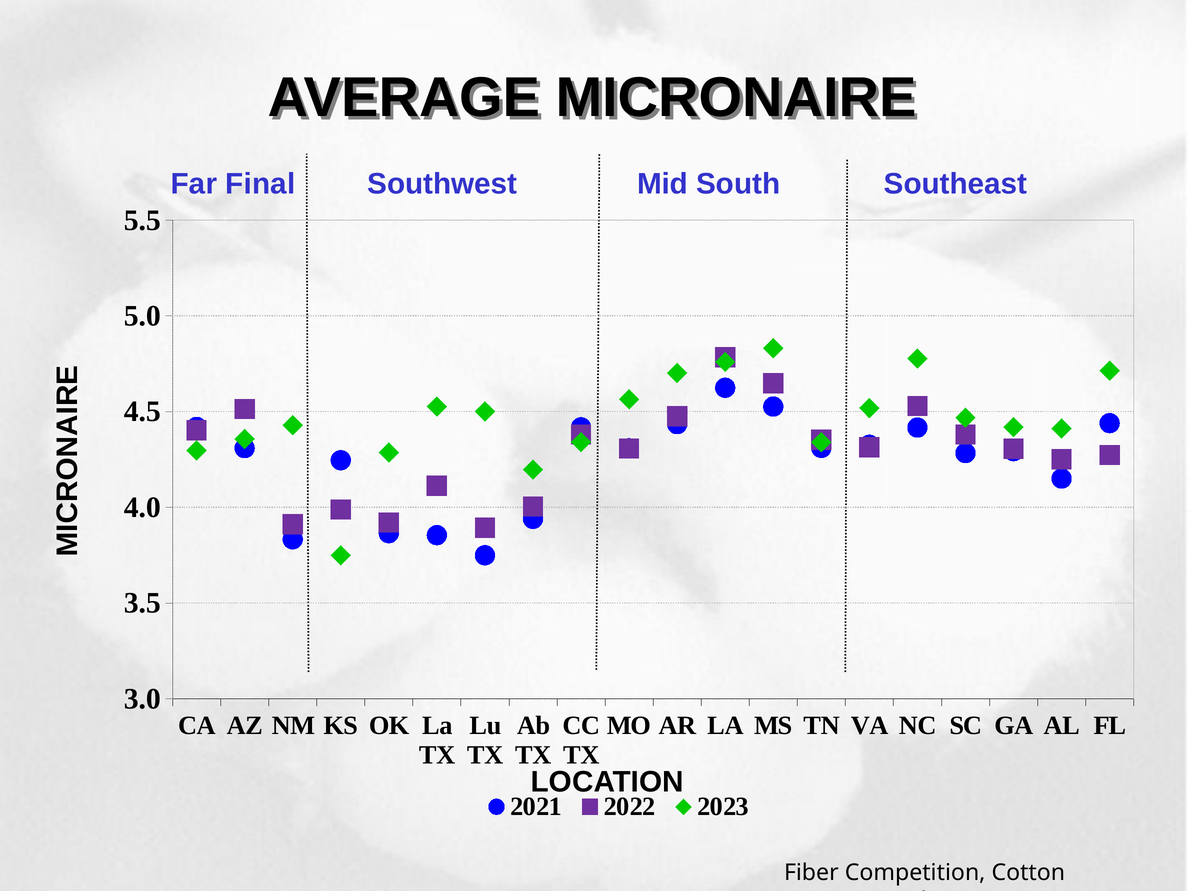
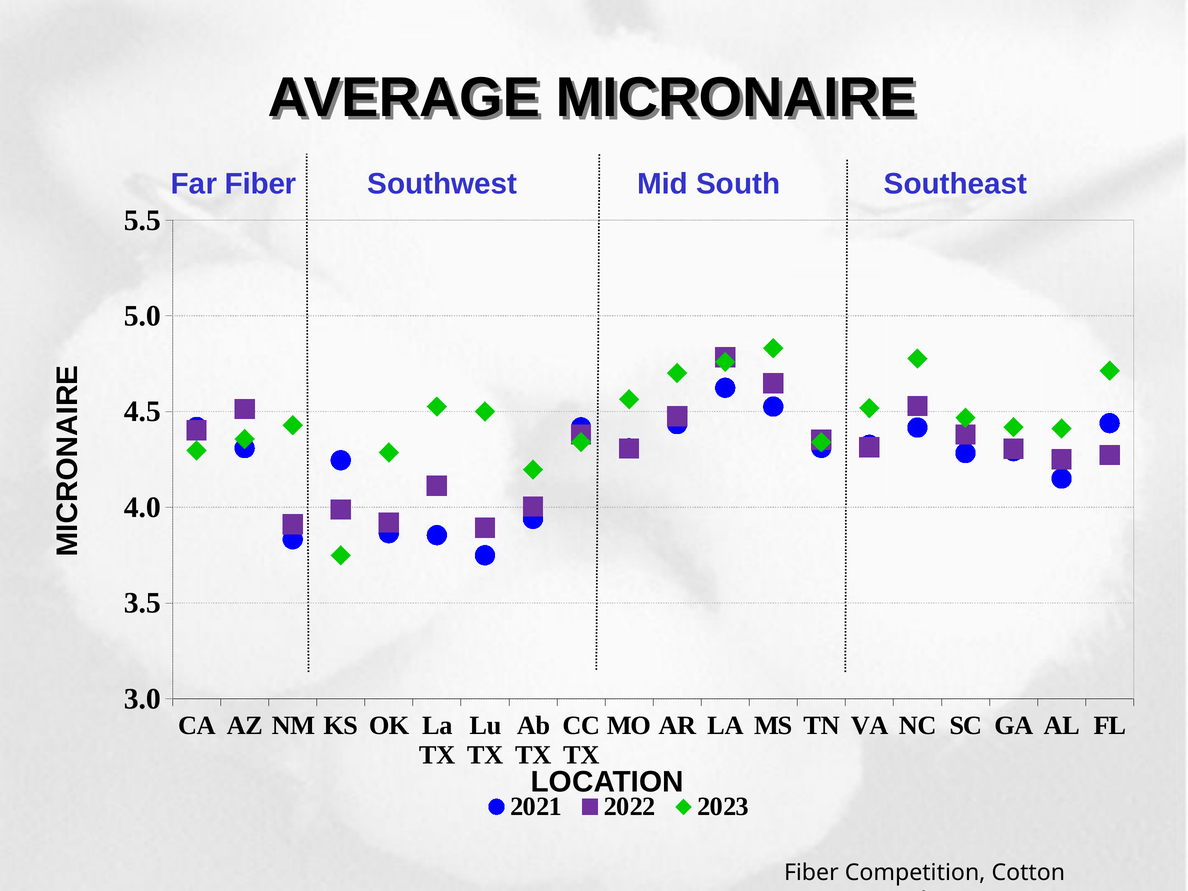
Far Final: Final -> Fiber
